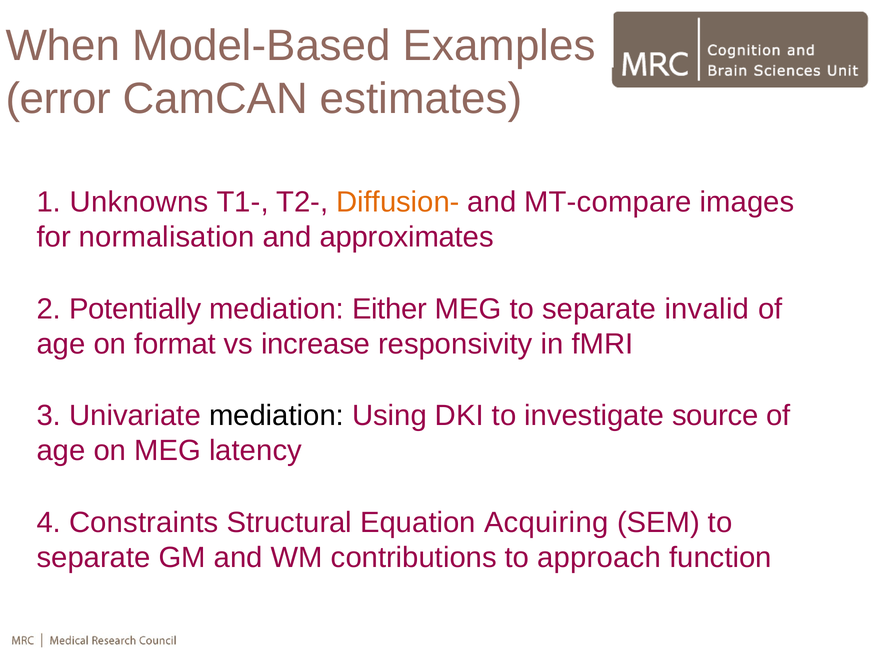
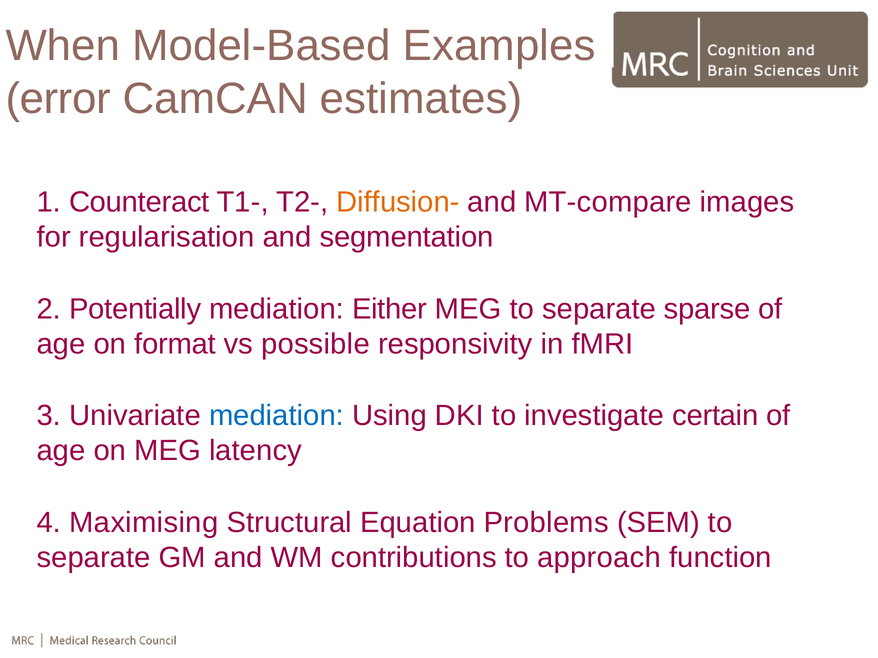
Unknowns: Unknowns -> Counteract
normalisation: normalisation -> regularisation
approximates: approximates -> segmentation
invalid: invalid -> sparse
increase: increase -> possible
mediation at (276, 416) colour: black -> blue
source: source -> certain
Constraints: Constraints -> Maximising
Acquiring: Acquiring -> Problems
